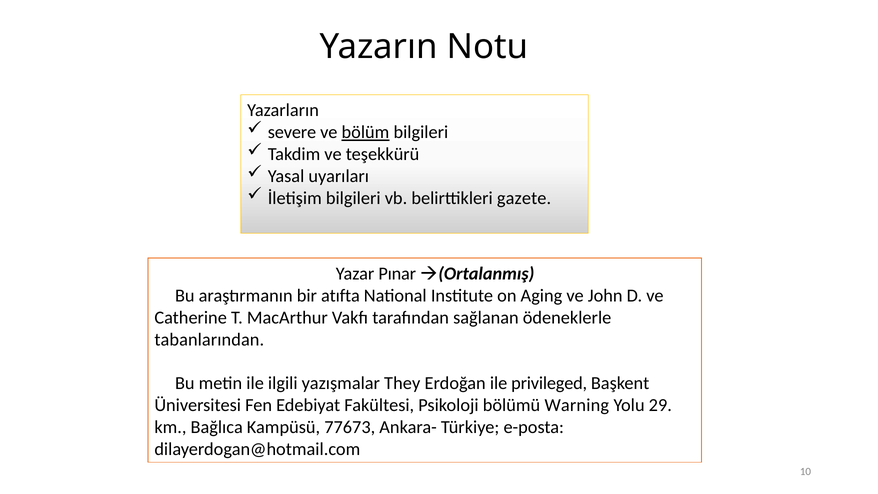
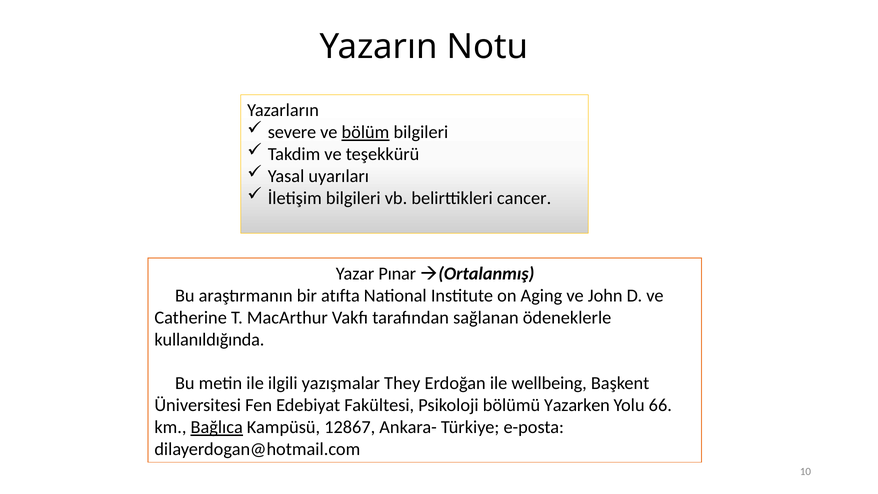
gazete: gazete -> cancer
tabanlarından: tabanlarından -> kullanıldığında
privileged: privileged -> wellbeing
Warning: Warning -> Yazarken
29: 29 -> 66
Bağlıca underline: none -> present
77673: 77673 -> 12867
